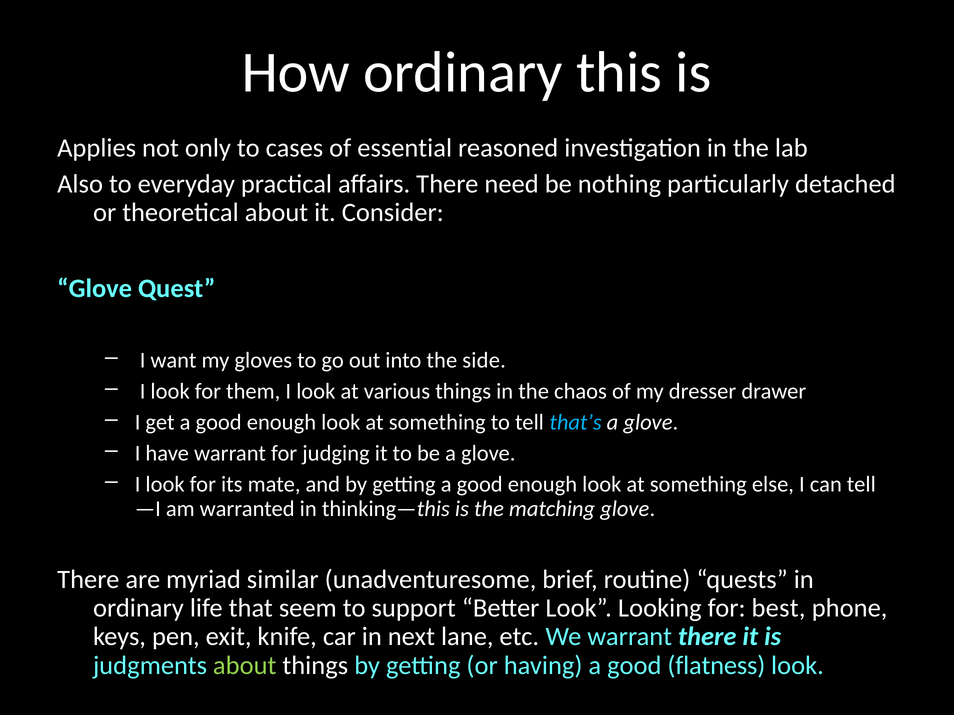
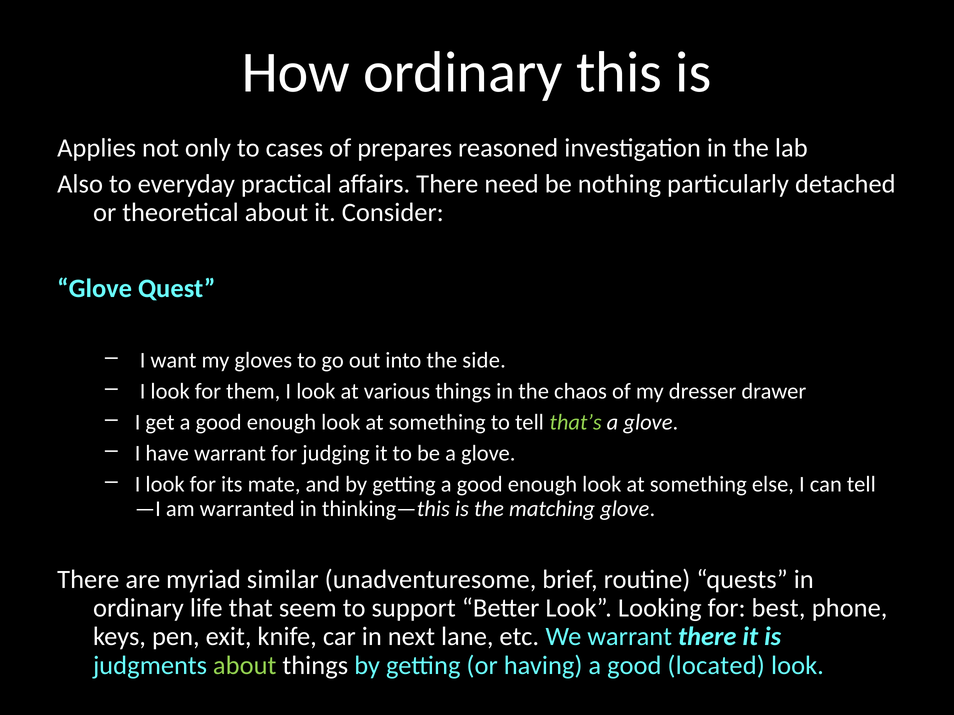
essential: essential -> prepares
that’s colour: light blue -> light green
flatness: flatness -> located
